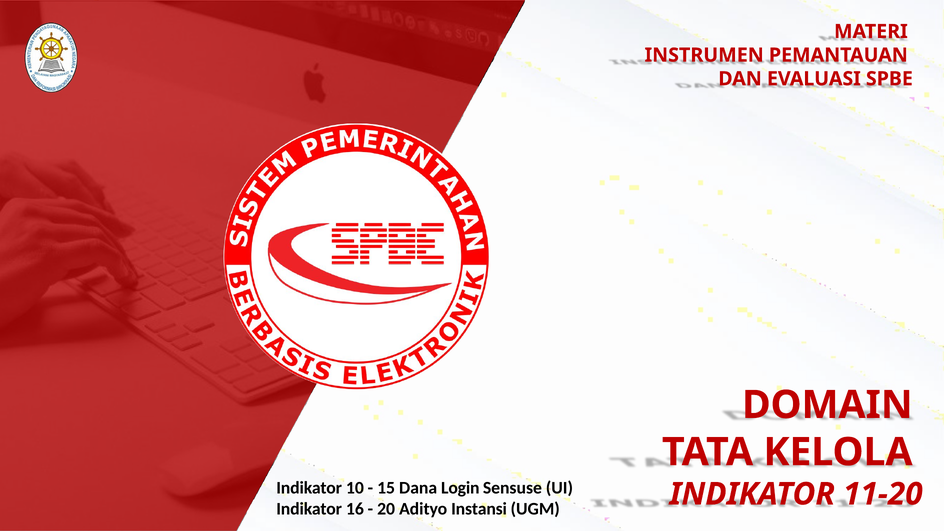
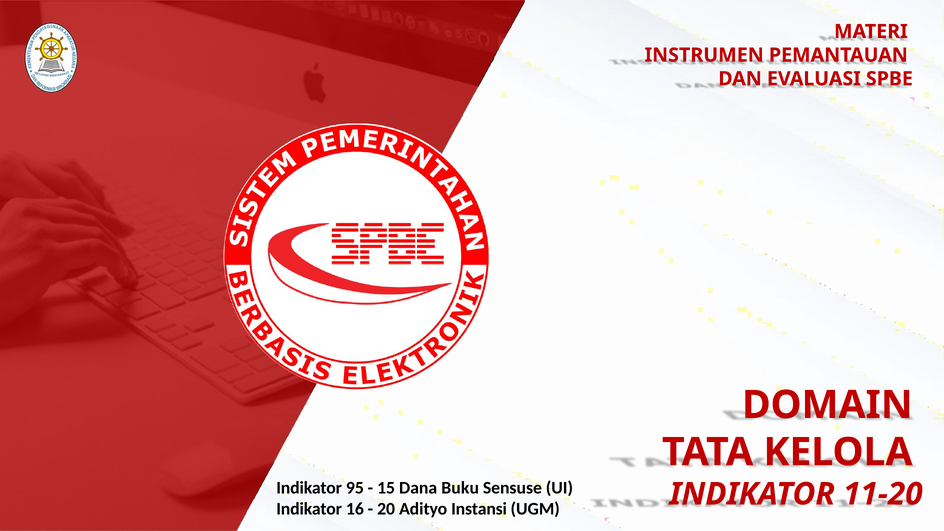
10: 10 -> 95
Login: Login -> Buku
